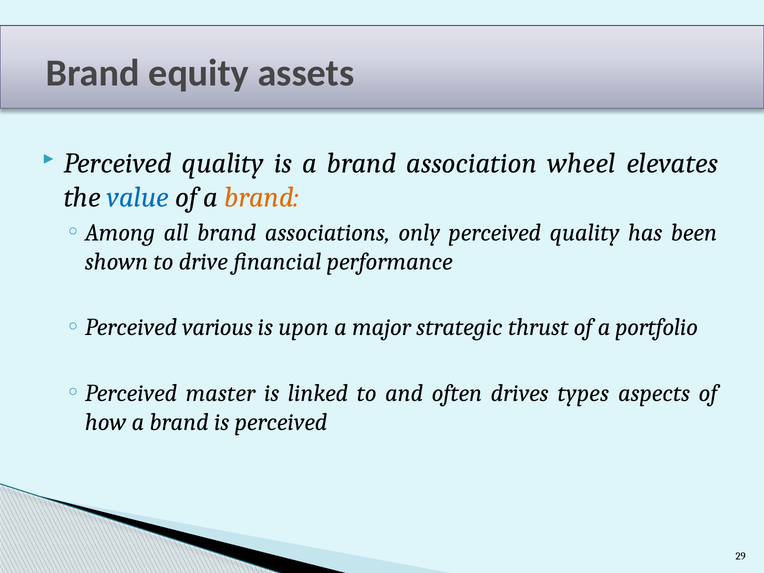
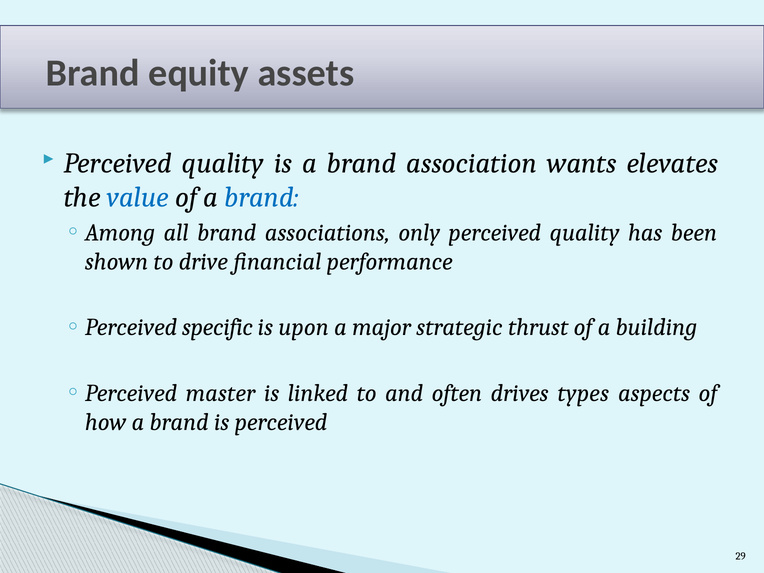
wheel: wheel -> wants
brand at (262, 197) colour: orange -> blue
various: various -> specific
portfolio: portfolio -> building
